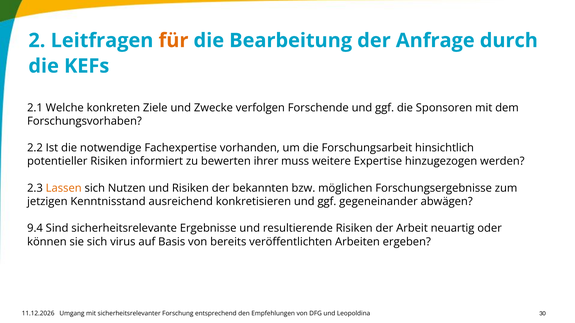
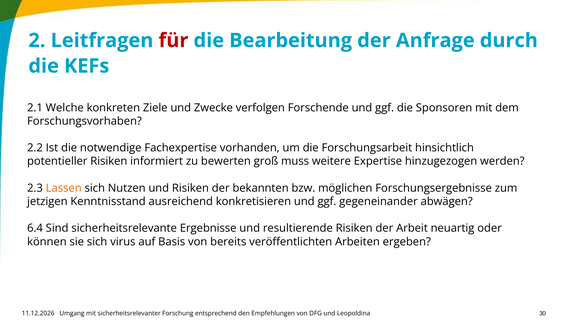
für colour: orange -> red
ihrer: ihrer -> groß
9.4: 9.4 -> 6.4
